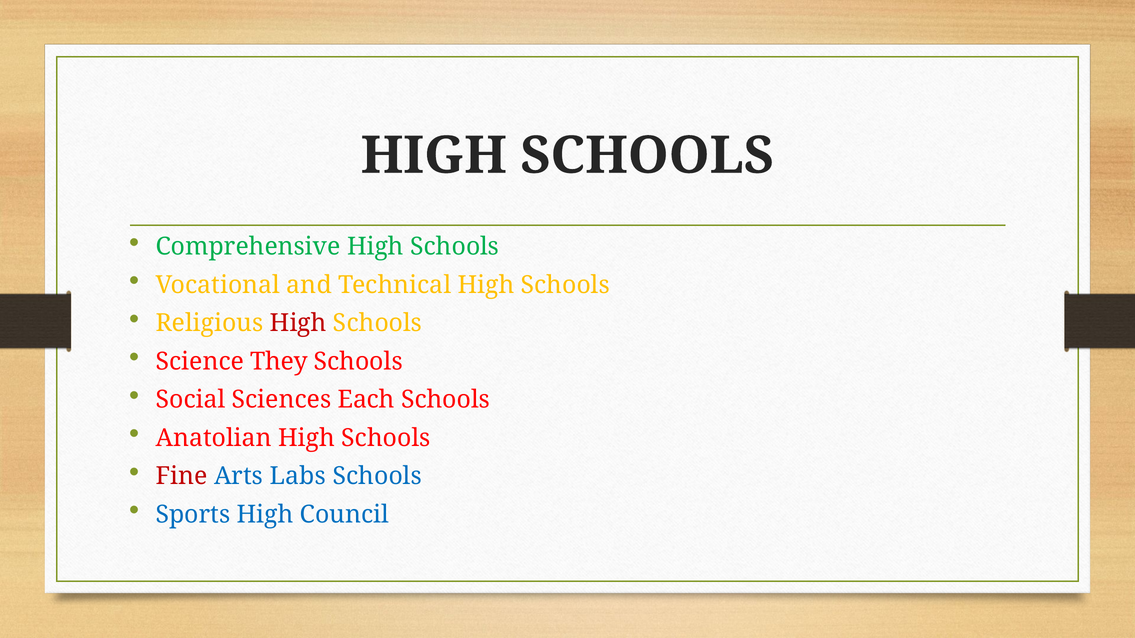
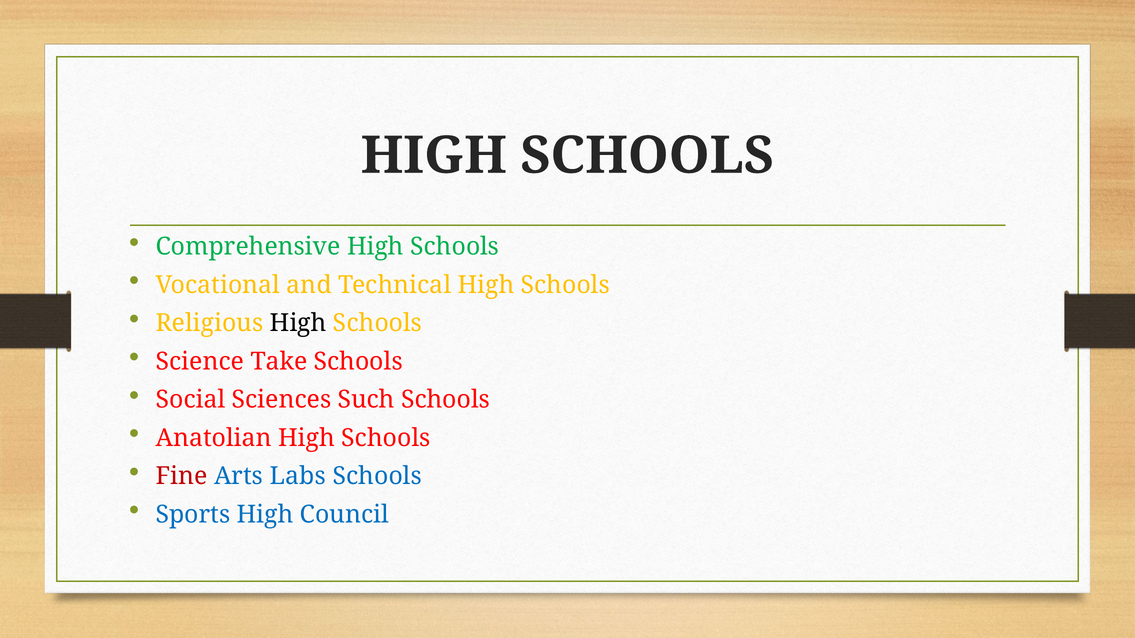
High at (298, 323) colour: red -> black
They: They -> Take
Each: Each -> Such
